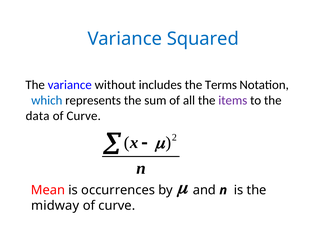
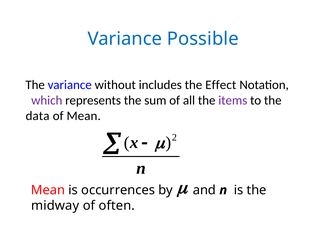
Squared: Squared -> Possible
Terms: Terms -> Effect
which colour: blue -> purple
Curve at (84, 116): Curve -> Mean
curve at (117, 206): curve -> often
